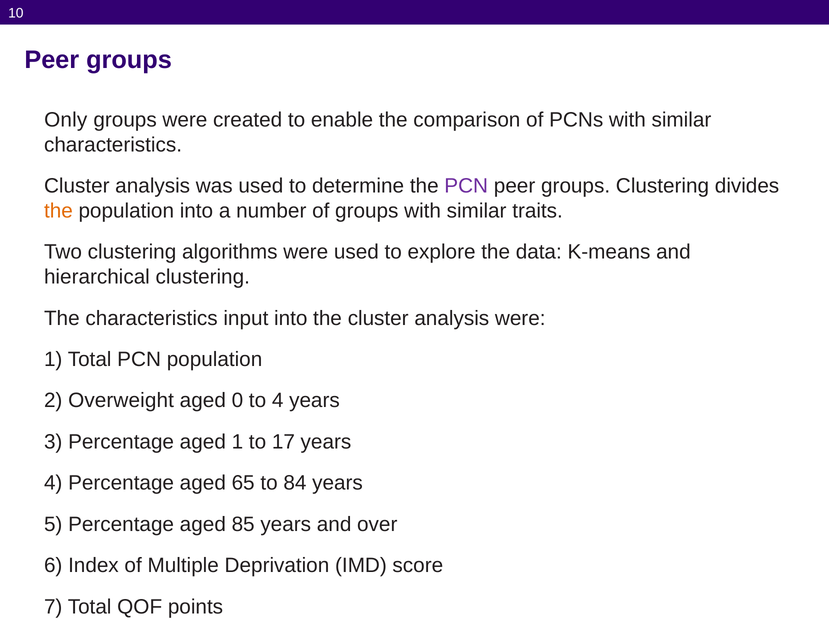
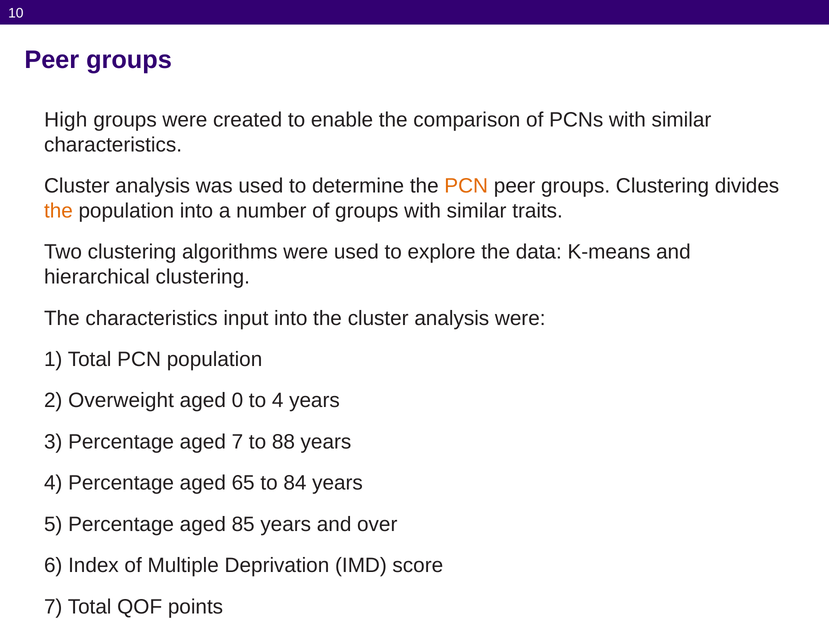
Only: Only -> High
PCN at (466, 186) colour: purple -> orange
aged 1: 1 -> 7
17: 17 -> 88
